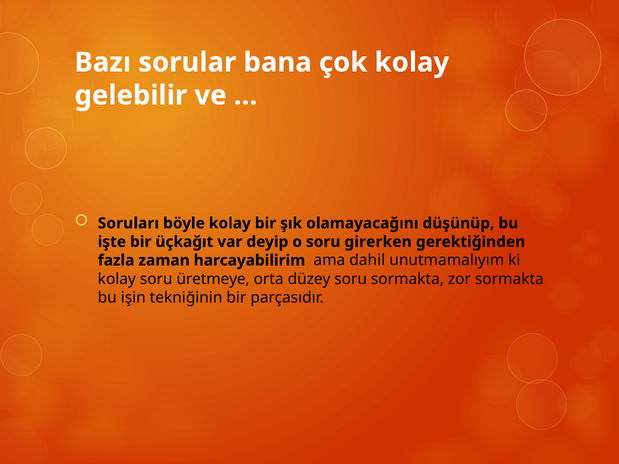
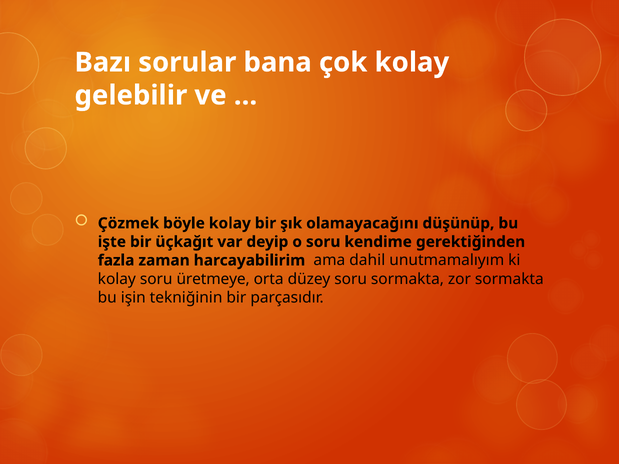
Soruları: Soruları -> Çözmek
girerken: girerken -> kendime
